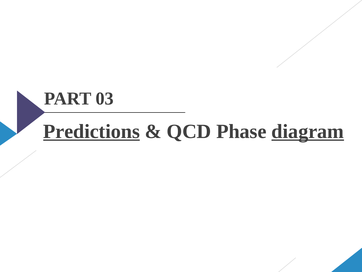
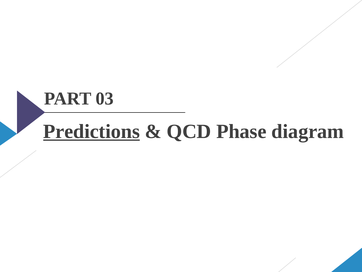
diagram underline: present -> none
